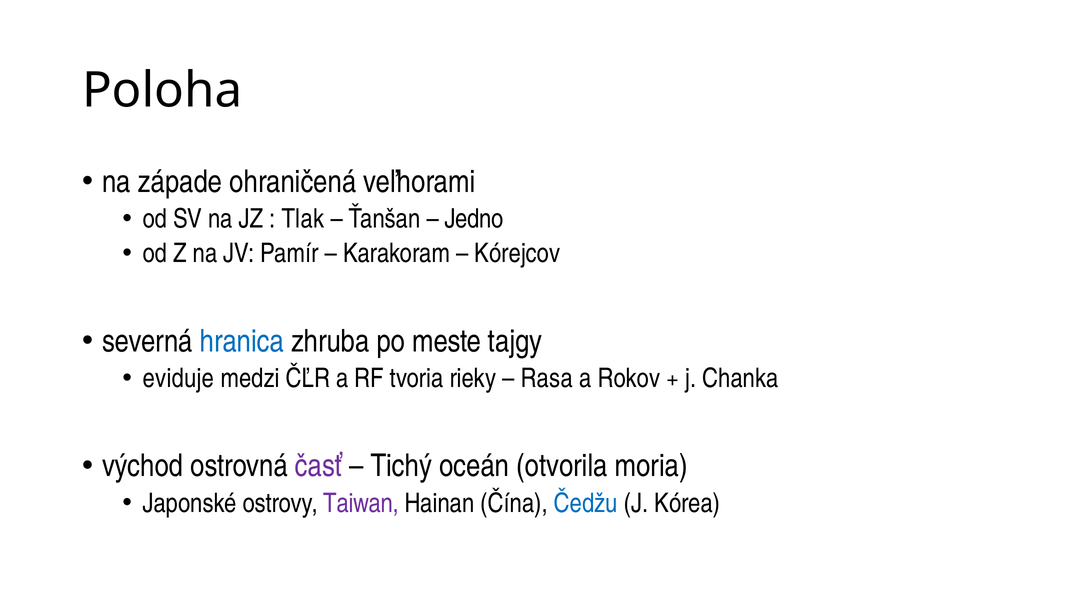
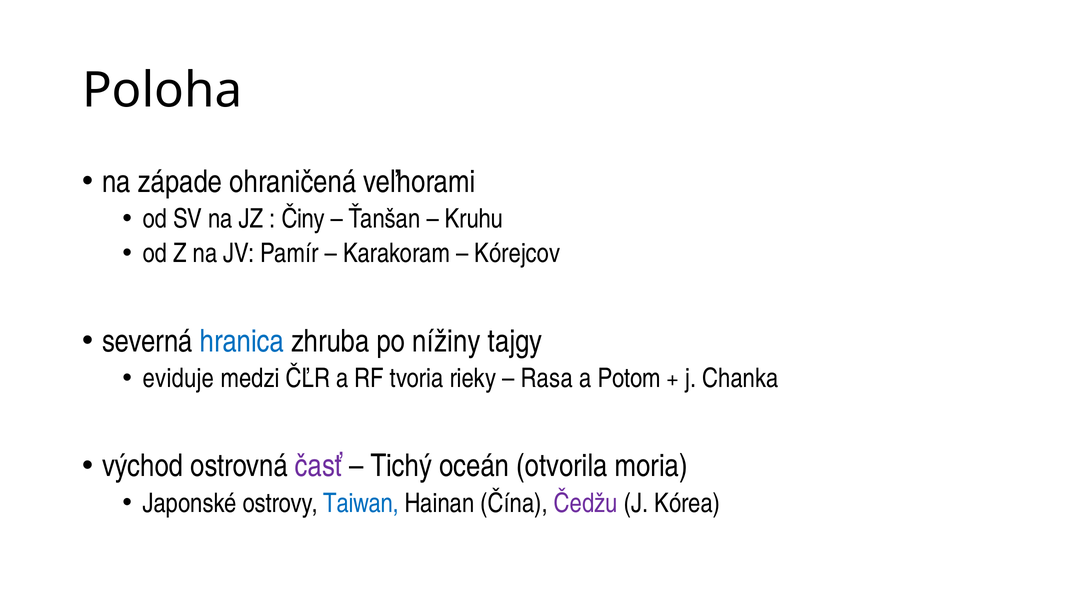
Tlak: Tlak -> Činy
Jedno: Jedno -> Kruhu
meste: meste -> nížiny
Rokov: Rokov -> Potom
Taiwan colour: purple -> blue
Čedžu colour: blue -> purple
